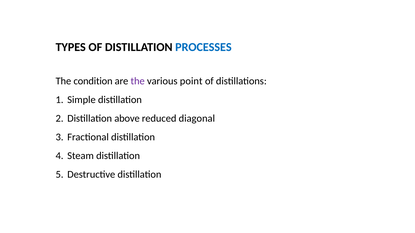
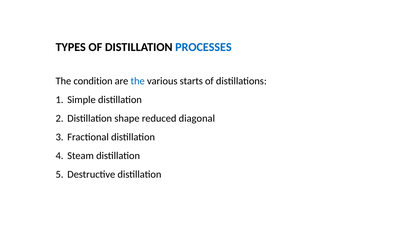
the at (138, 81) colour: purple -> blue
point: point -> starts
above: above -> shape
